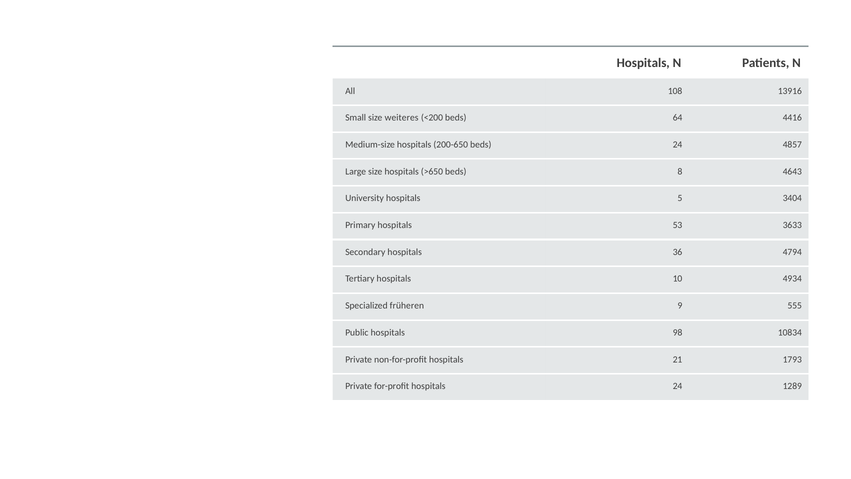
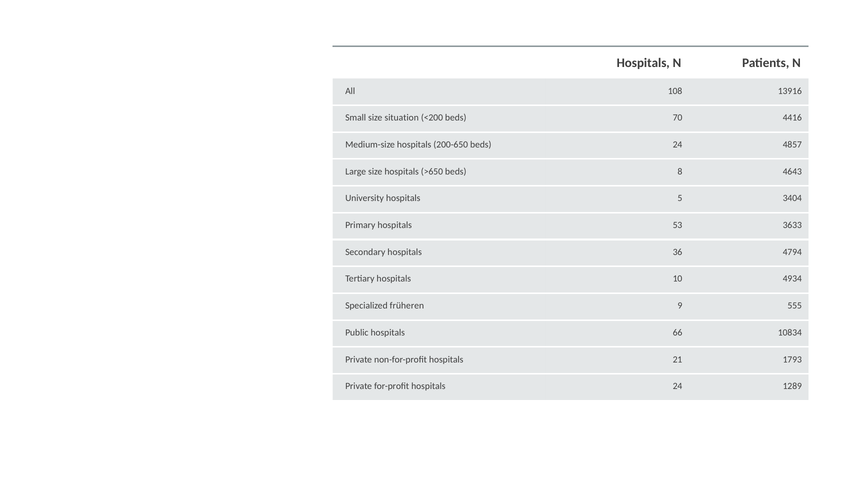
weiteres: weiteres -> situation
64: 64 -> 70
98: 98 -> 66
